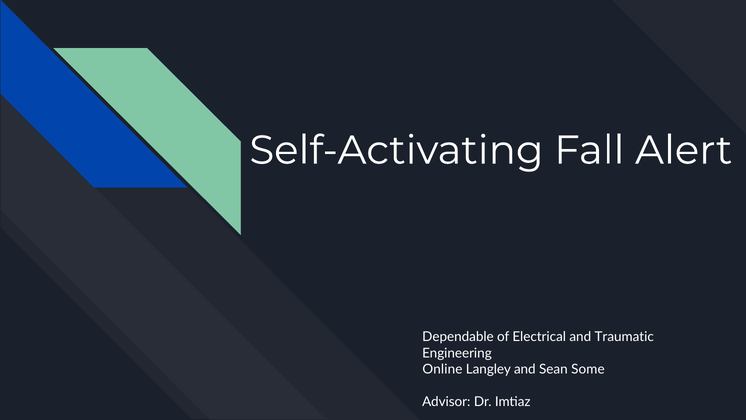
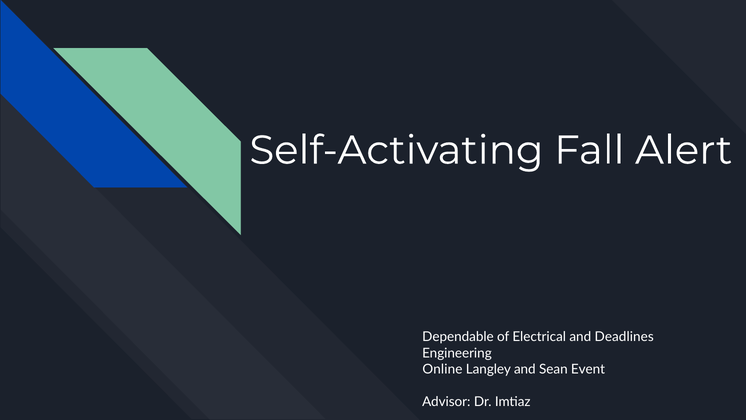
Traumatic: Traumatic -> Deadlines
Some: Some -> Event
